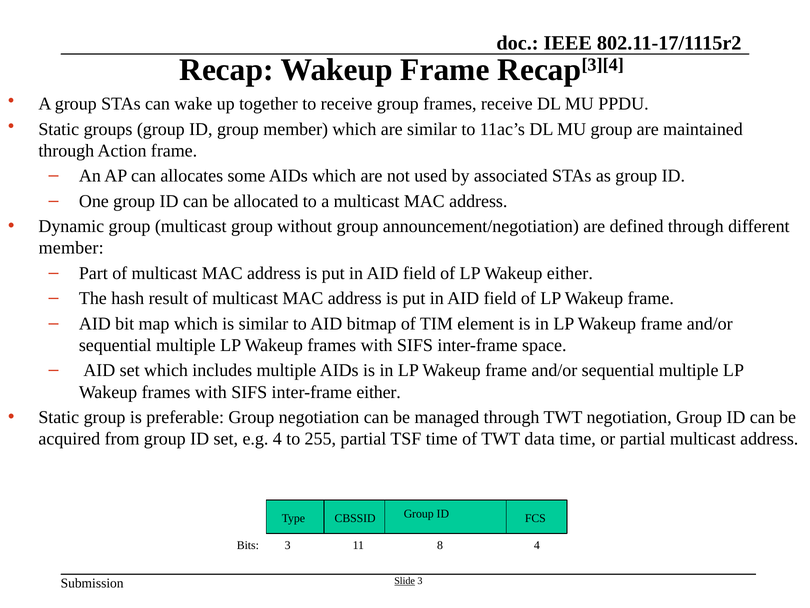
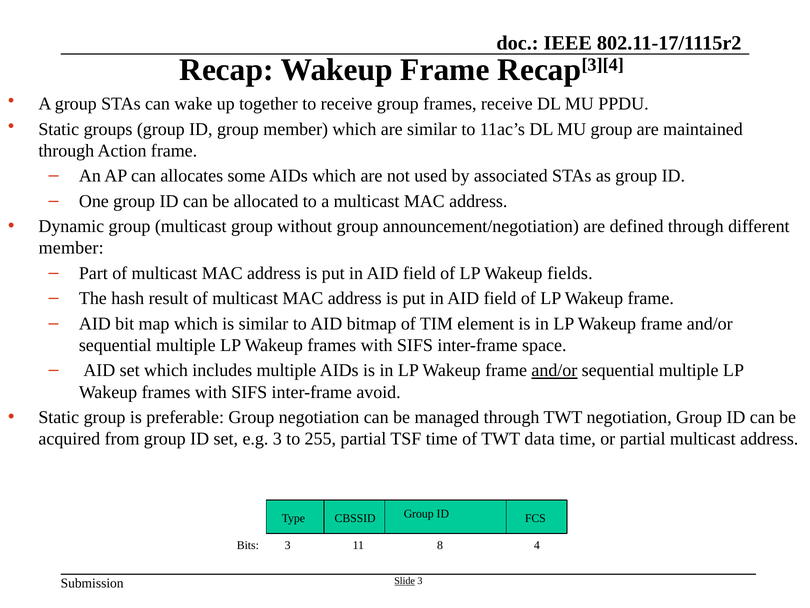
Wakeup either: either -> fields
and/or at (554, 370) underline: none -> present
inter-frame either: either -> avoid
e.g 4: 4 -> 3
